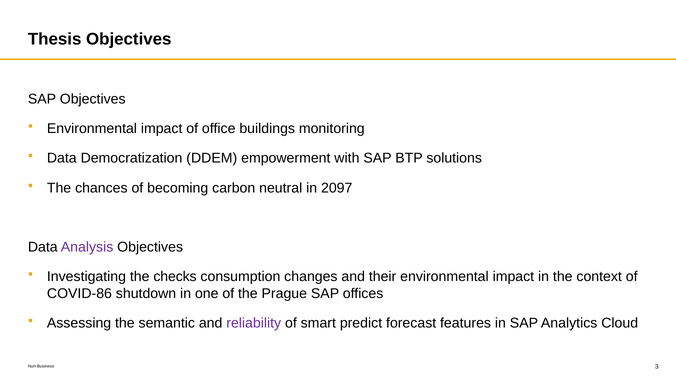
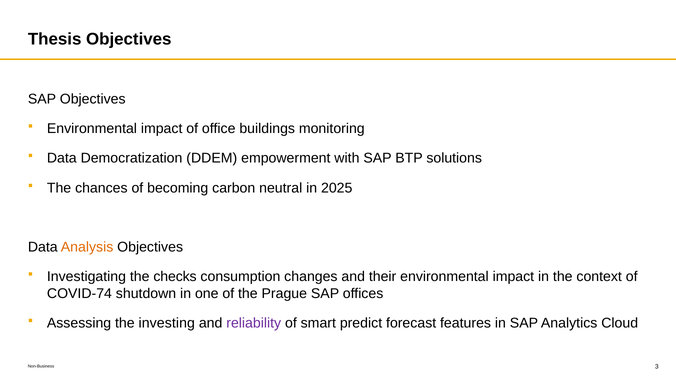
2097: 2097 -> 2025
Analysis colour: purple -> orange
COVID-86: COVID-86 -> COVID-74
semantic: semantic -> investing
